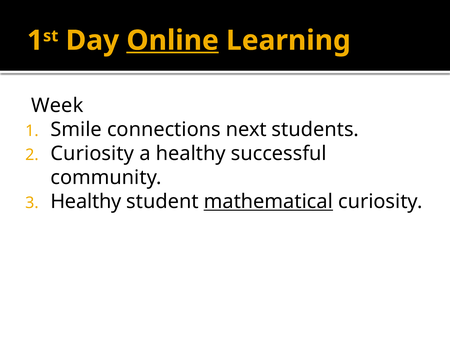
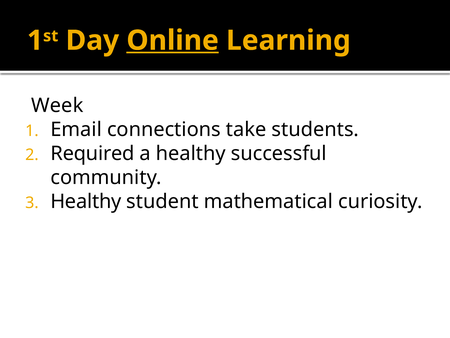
Smile: Smile -> Email
next: next -> take
Curiosity at (92, 153): Curiosity -> Required
mathematical underline: present -> none
